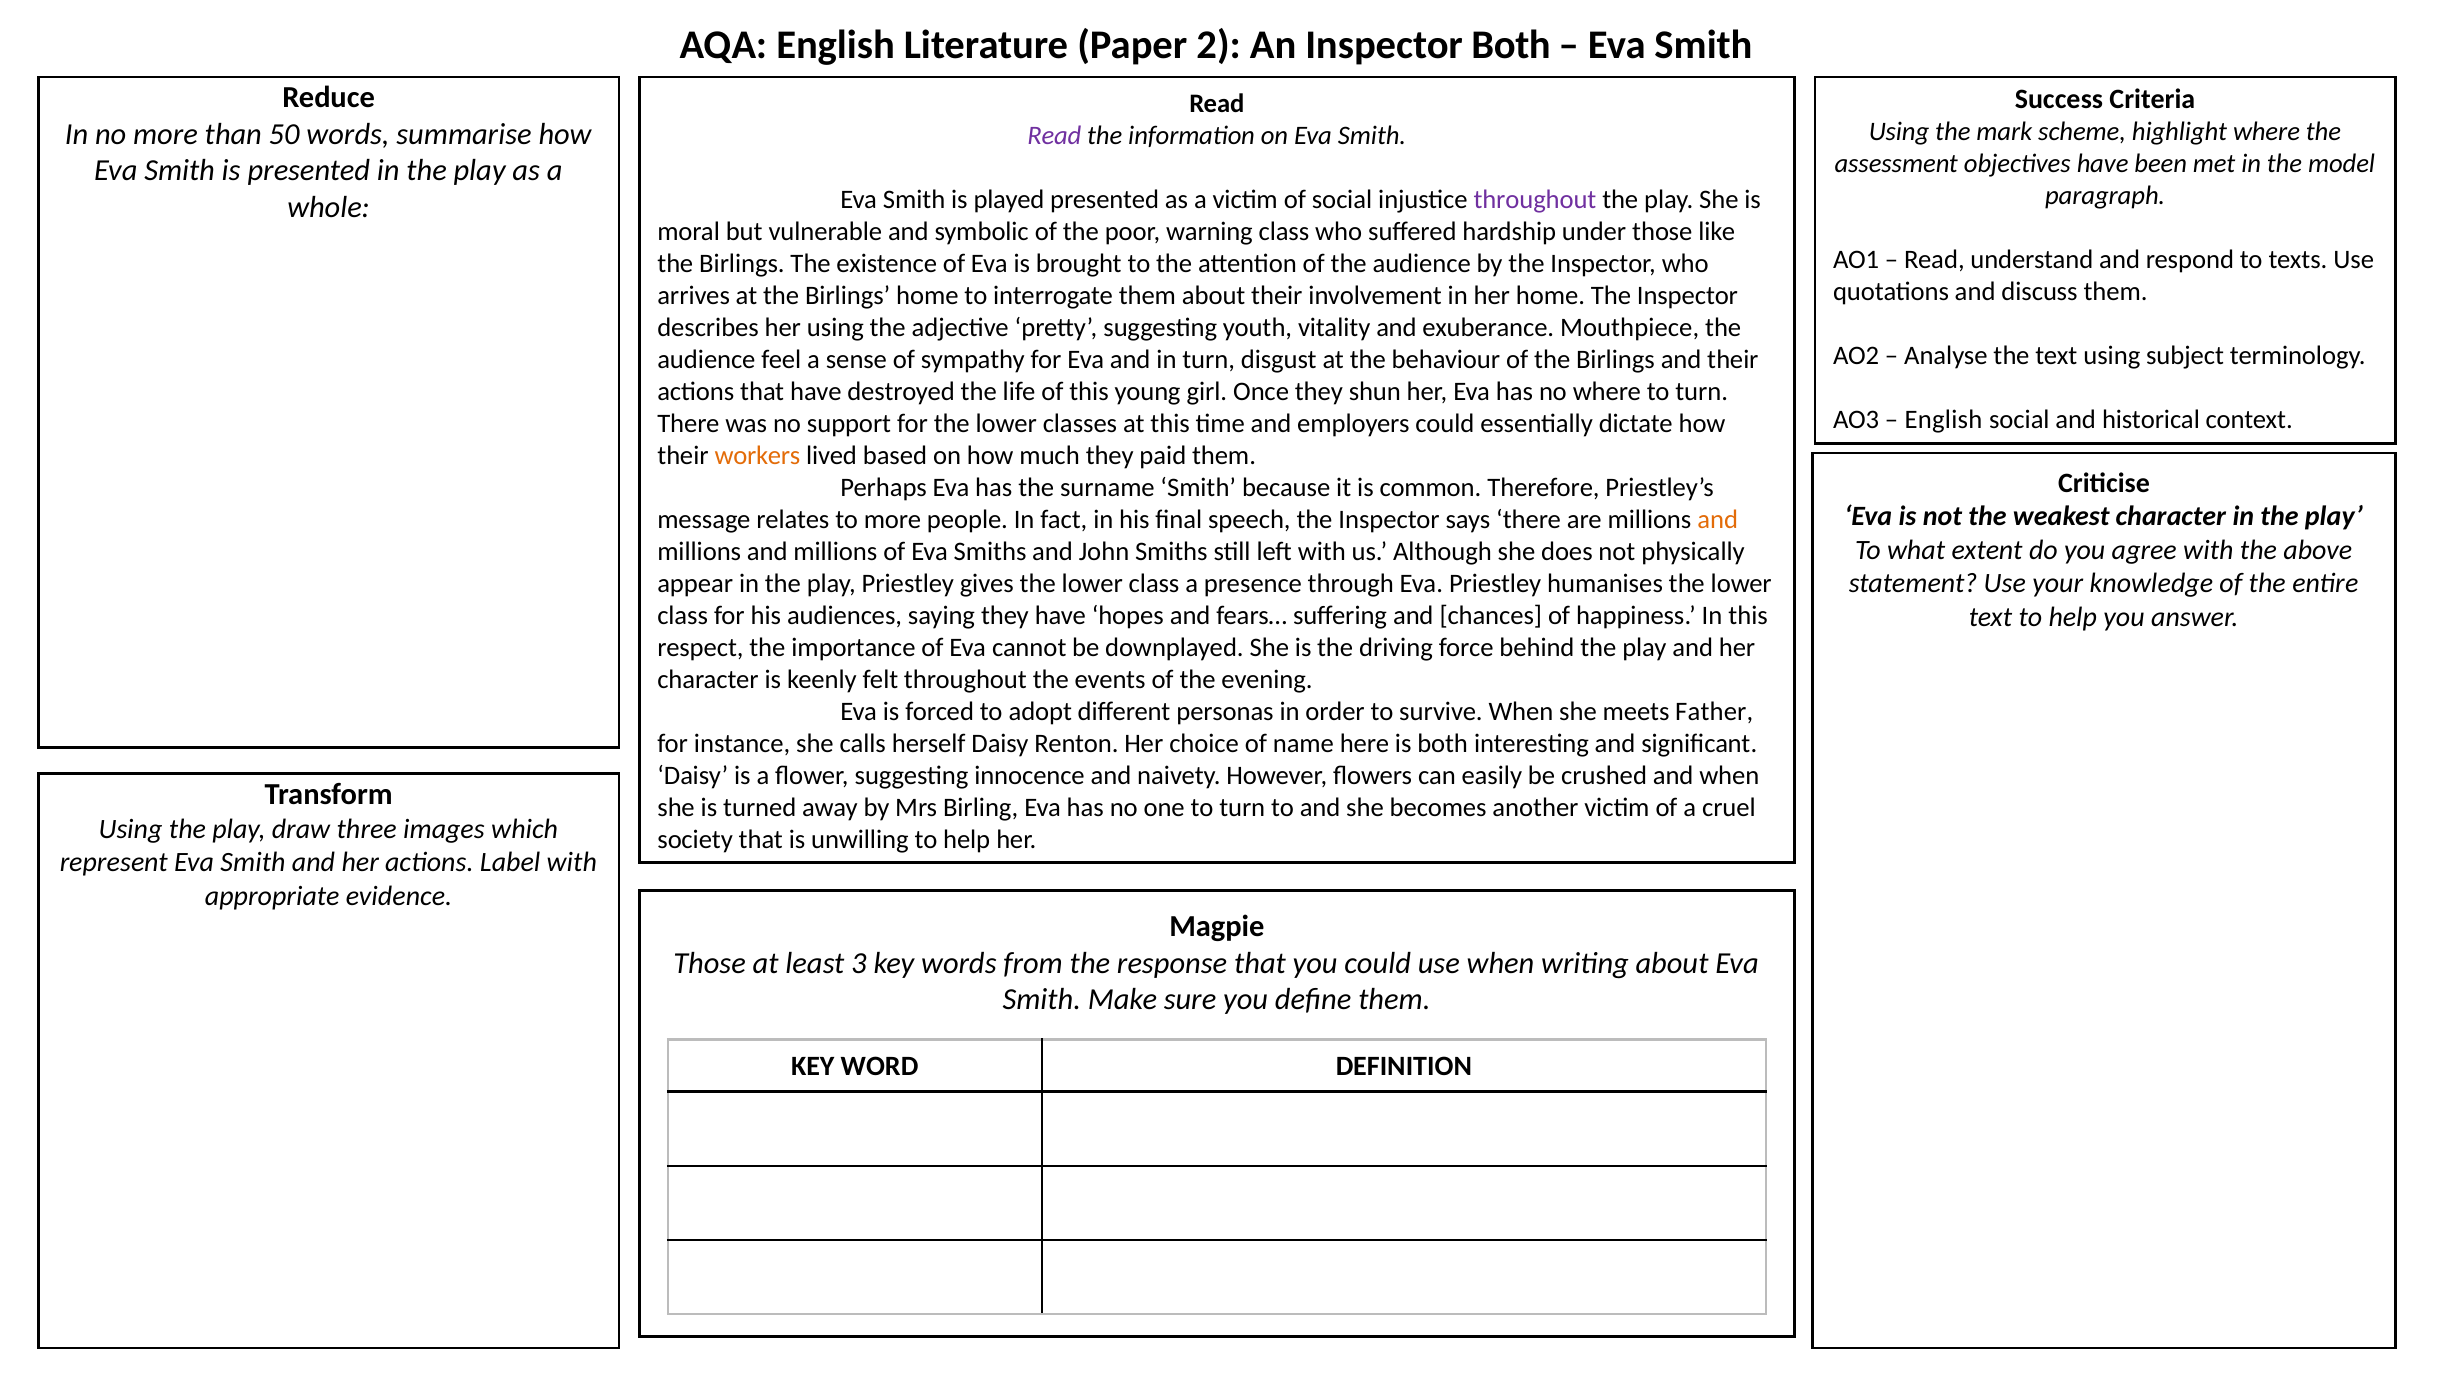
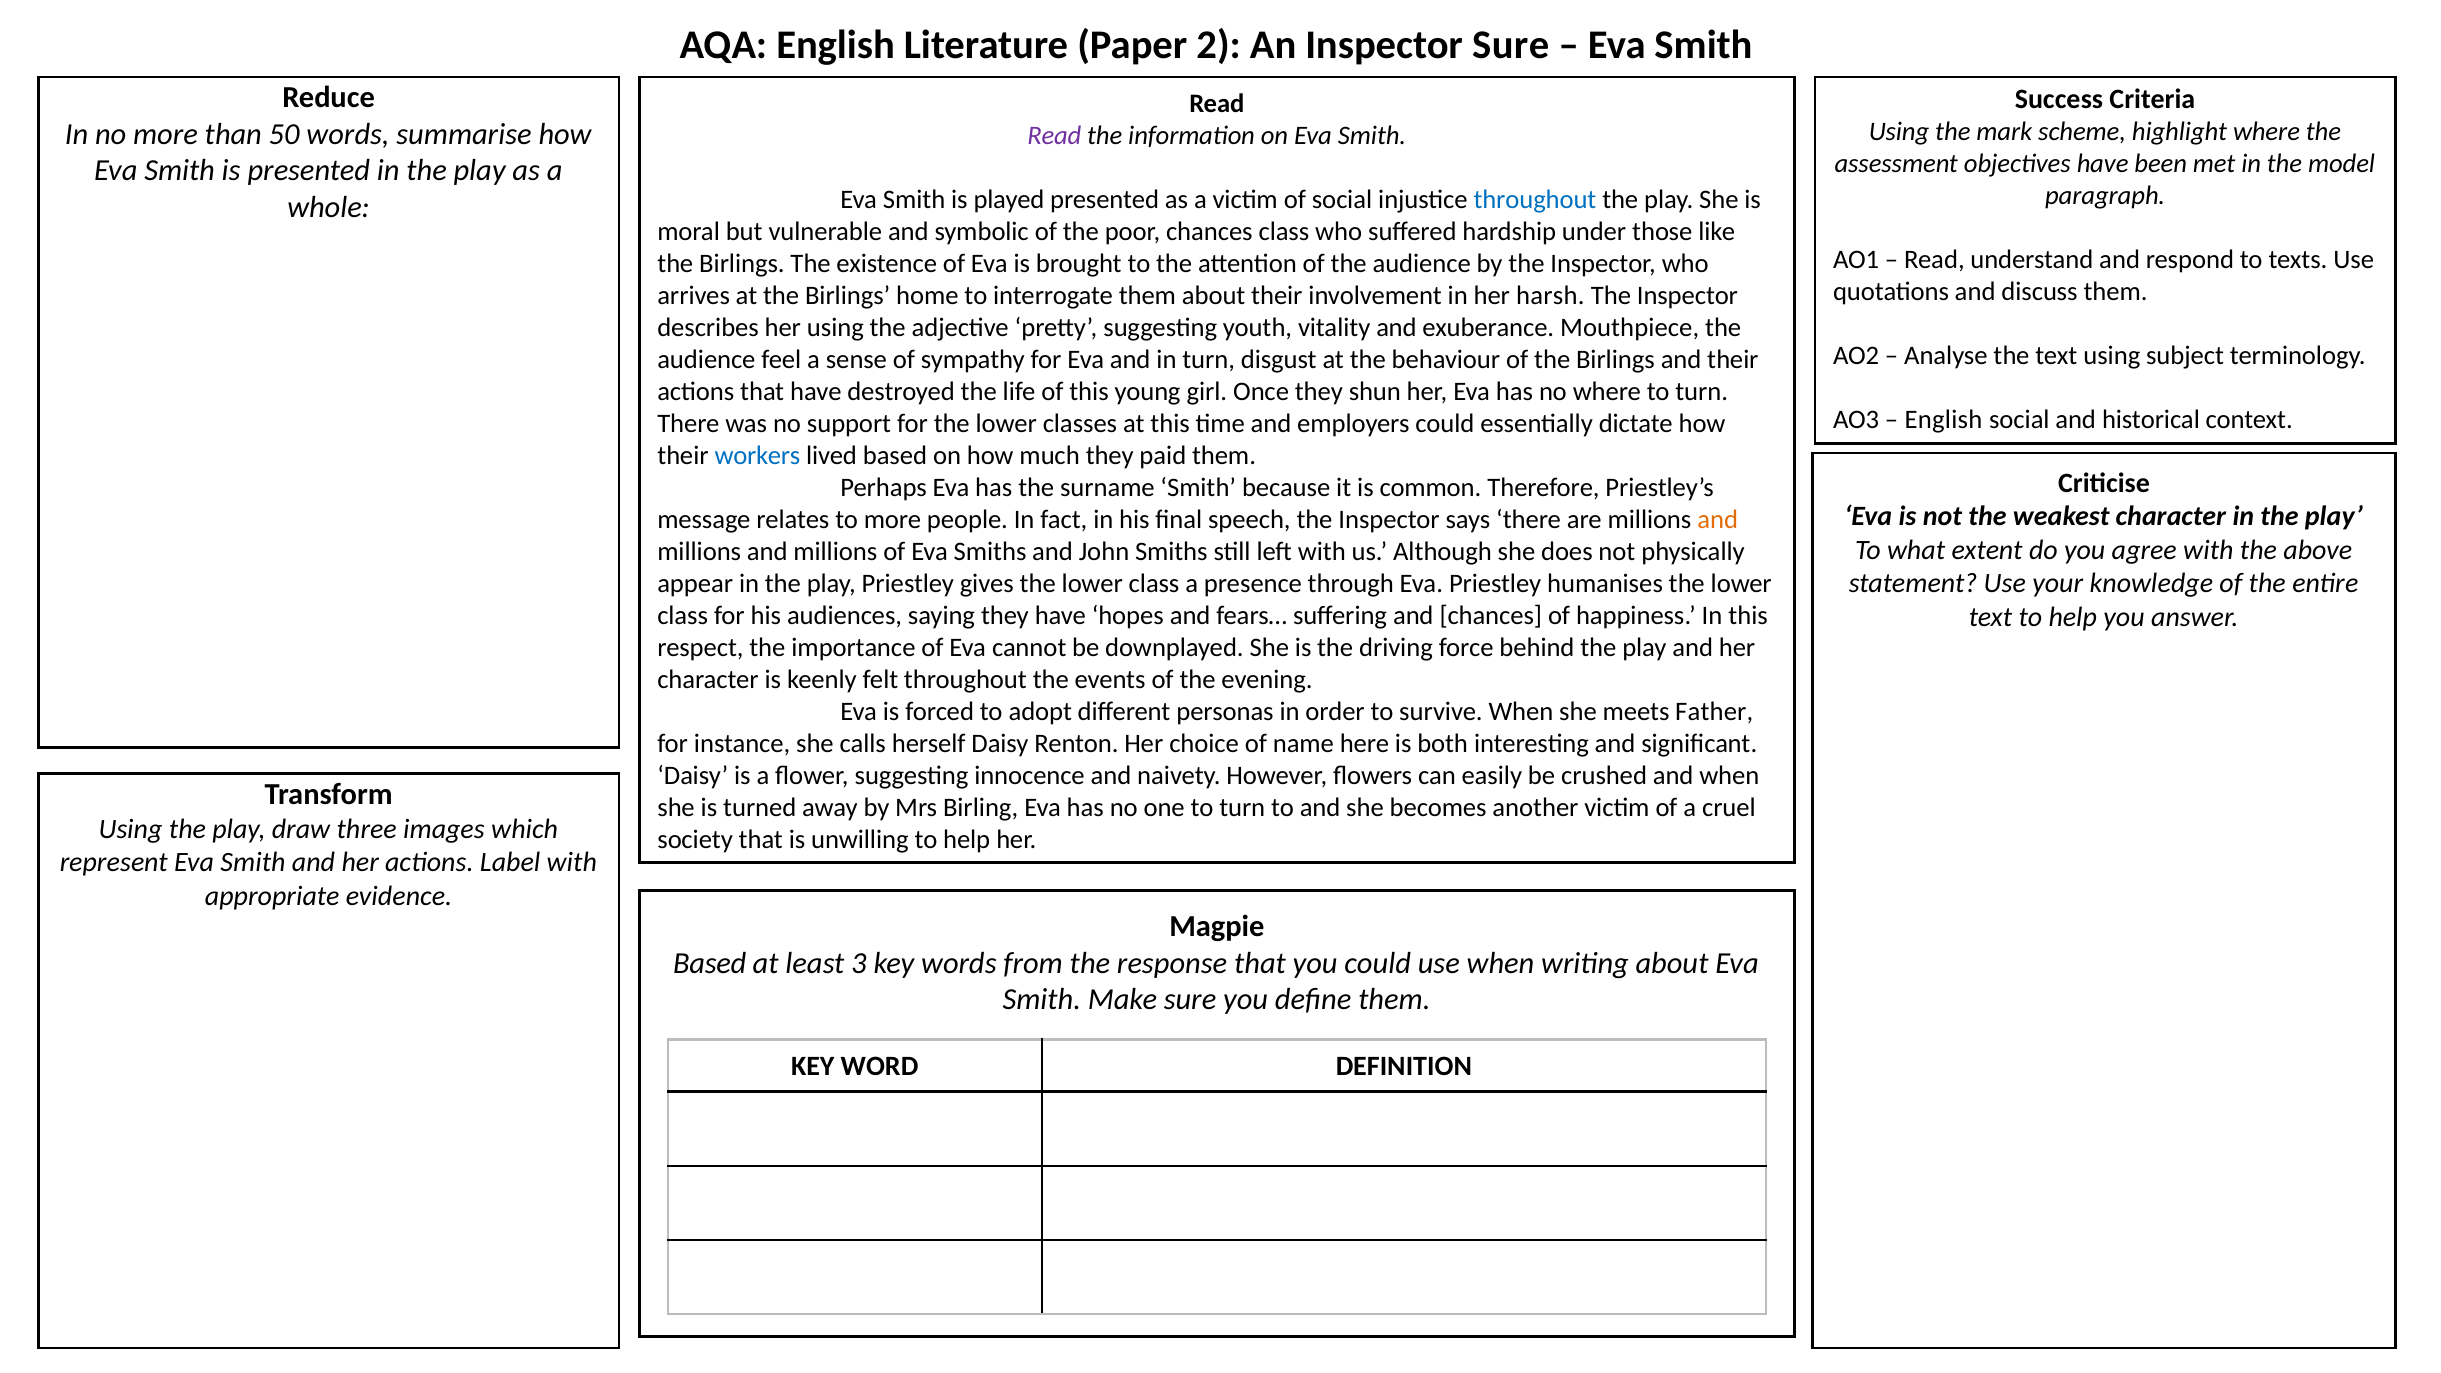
Inspector Both: Both -> Sure
throughout at (1535, 200) colour: purple -> blue
poor warning: warning -> chances
her home: home -> harsh
workers colour: orange -> blue
Those at (710, 963): Those -> Based
